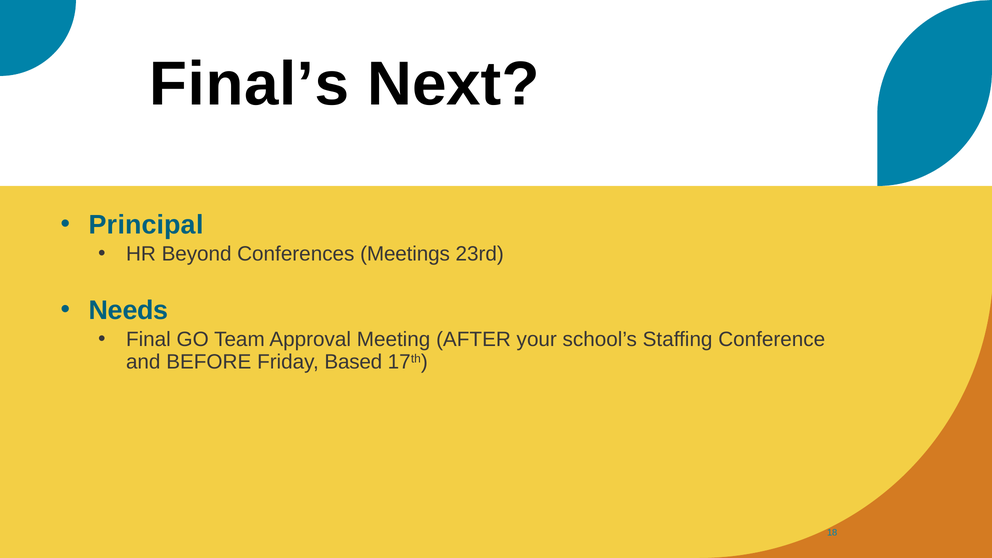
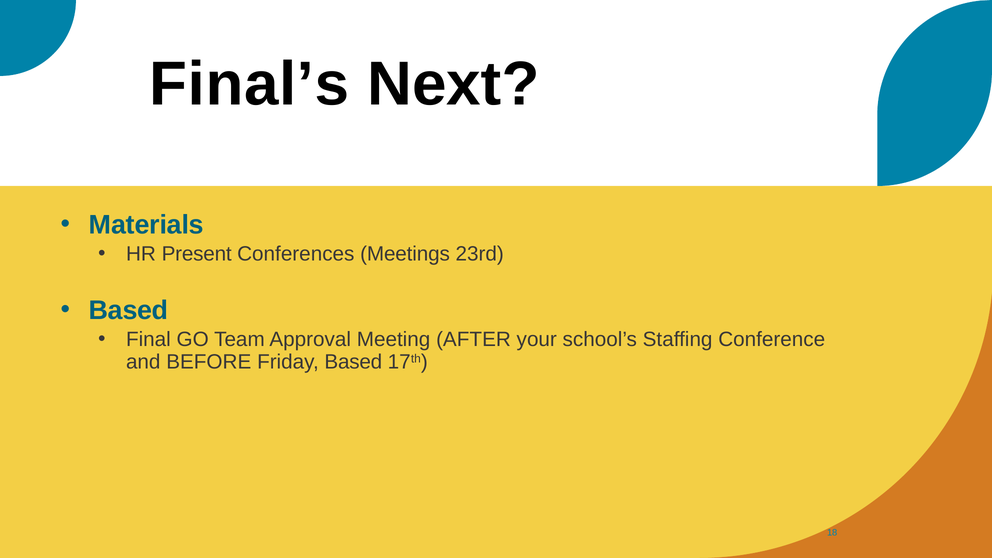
Principal: Principal -> Materials
Beyond: Beyond -> Present
Needs at (128, 310): Needs -> Based
